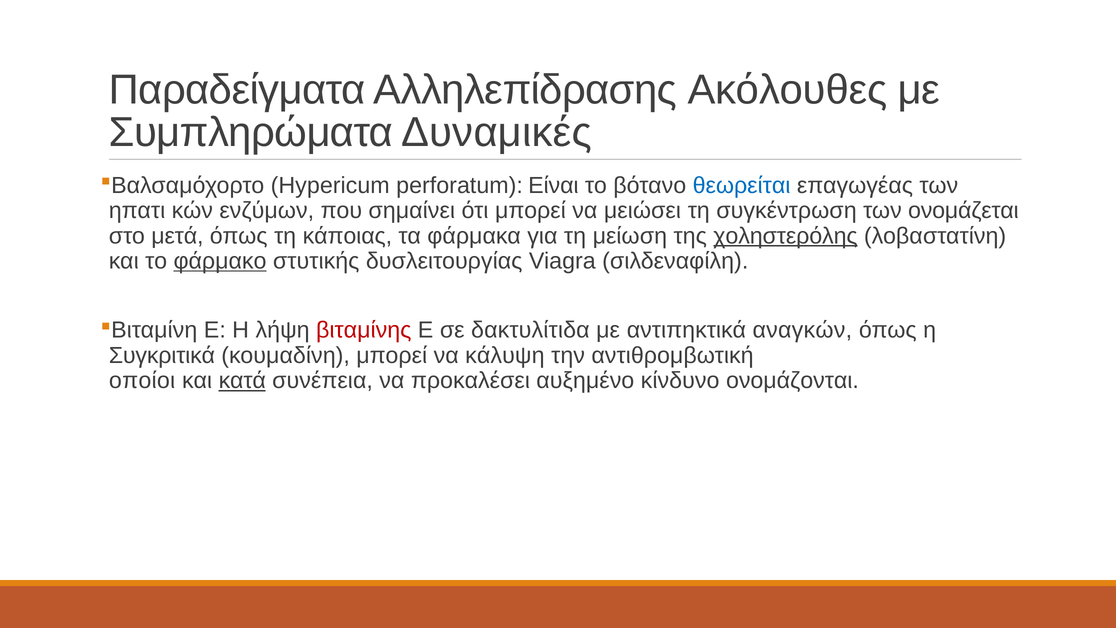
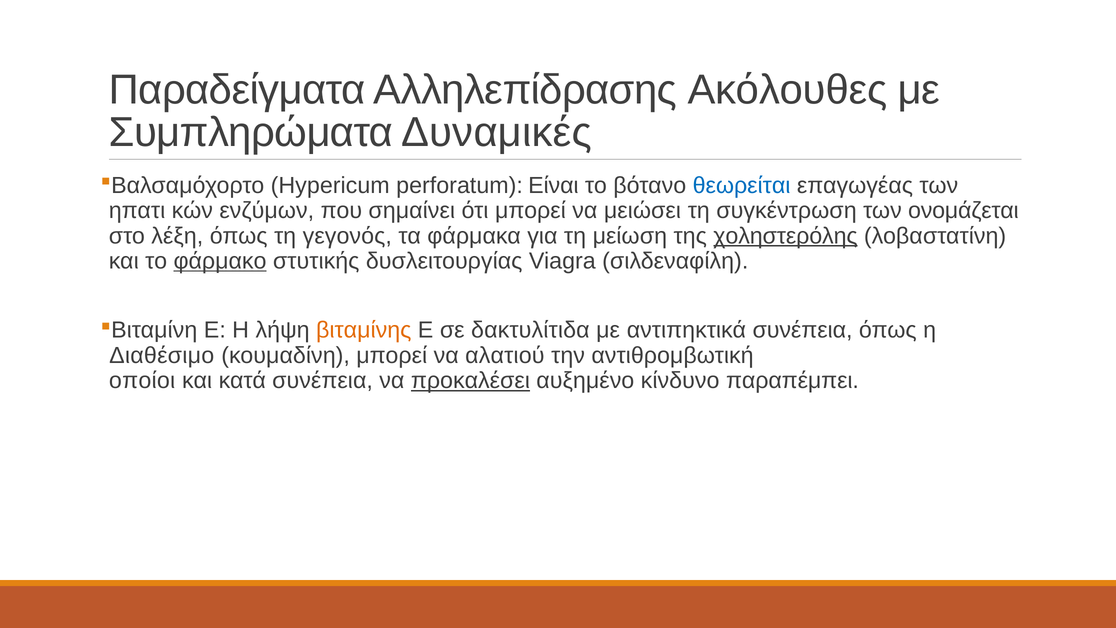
μετά: μετά -> λέξη
κάποιας: κάποιας -> γεγονός
βιταμίνης colour: red -> orange
αντιπηκτικά αναγκών: αναγκών -> συνέπεια
Συγκριτικά: Συγκριτικά -> Διαθέσιμο
κάλυψη: κάλυψη -> αλατιού
κατά underline: present -> none
προκαλέσει underline: none -> present
ονομάζονται: ονομάζονται -> παραπέμπει
